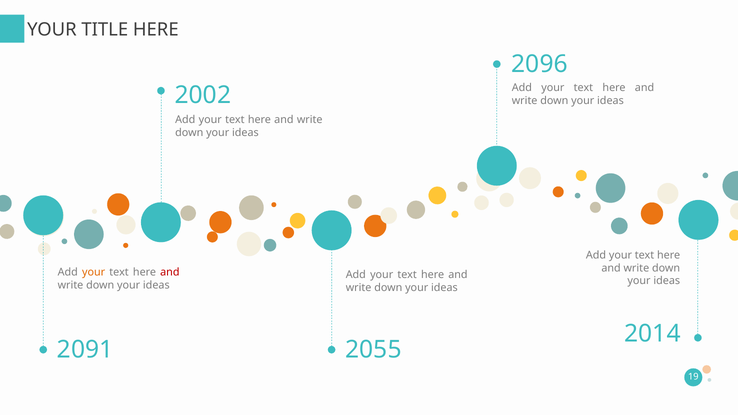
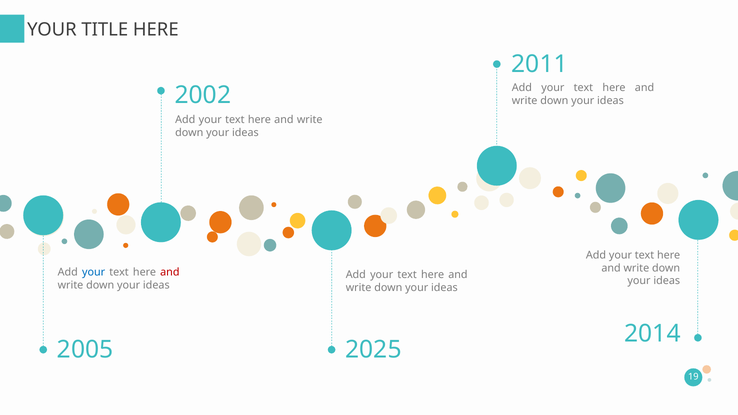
2096: 2096 -> 2011
your at (94, 272) colour: orange -> blue
2091: 2091 -> 2005
2055: 2055 -> 2025
